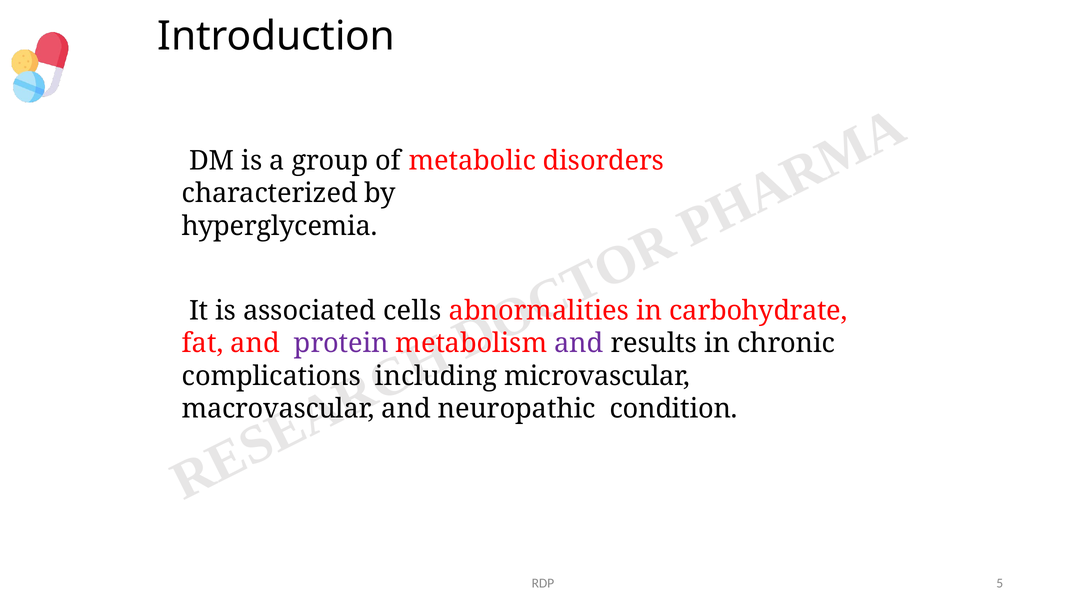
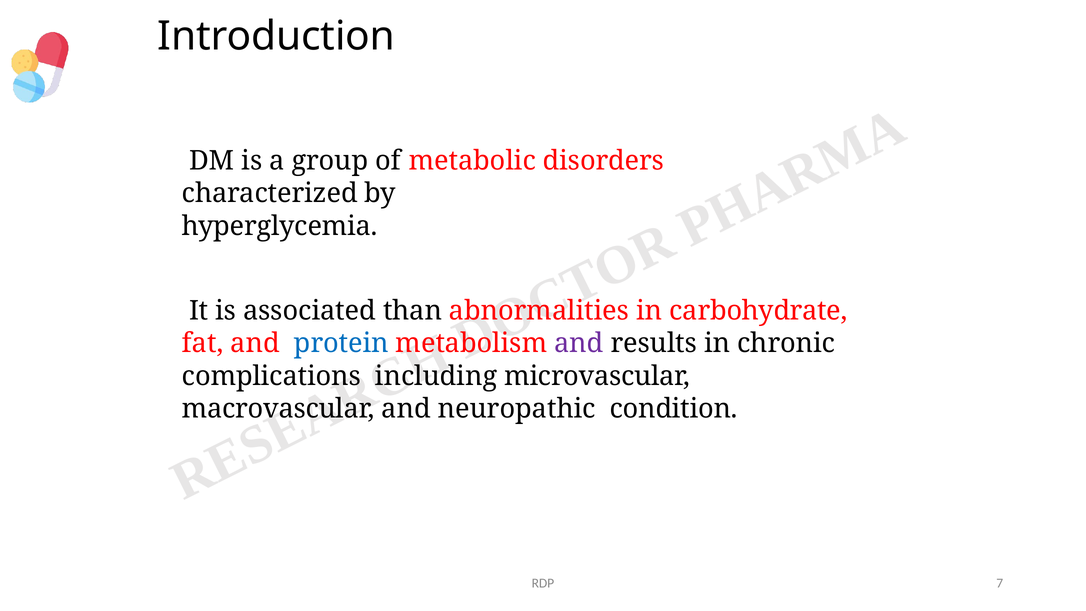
cells: cells -> than
protein colour: purple -> blue
5: 5 -> 7
